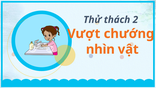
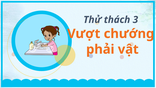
2: 2 -> 3
nhìn: nhìn -> phải
